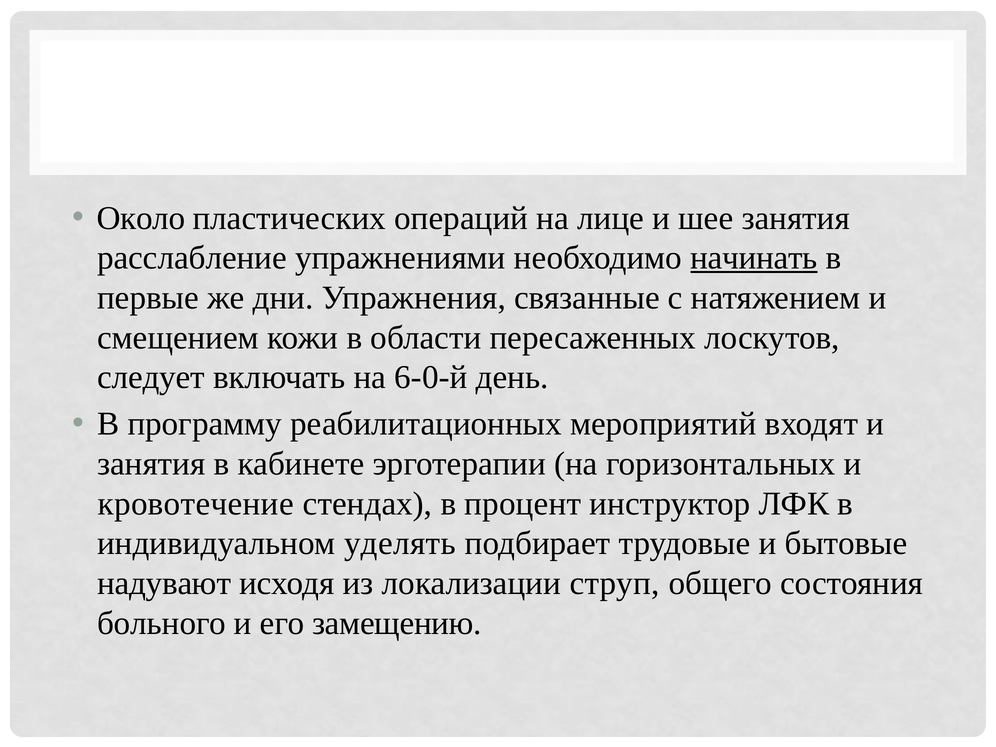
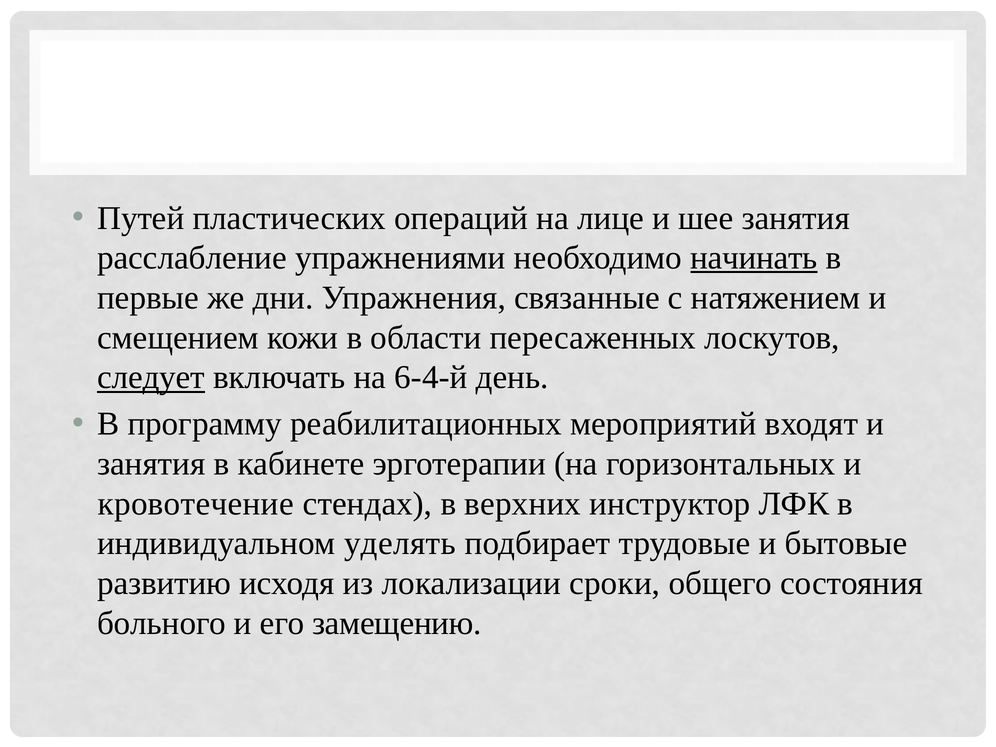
Около: Около -> Путей
следует underline: none -> present
6-0-й: 6-0-й -> 6-4-й
процент: процент -> верхних
надувают: надувают -> развитию
струп: струп -> сроки
